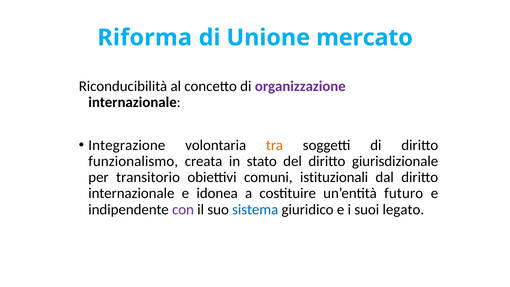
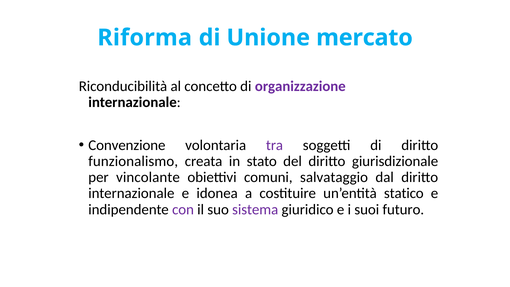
Integrazione: Integrazione -> Convenzione
tra colour: orange -> purple
transitorio: transitorio -> vincolante
istituzionali: istituzionali -> salvataggio
futuro: futuro -> statico
sistema colour: blue -> purple
legato: legato -> futuro
